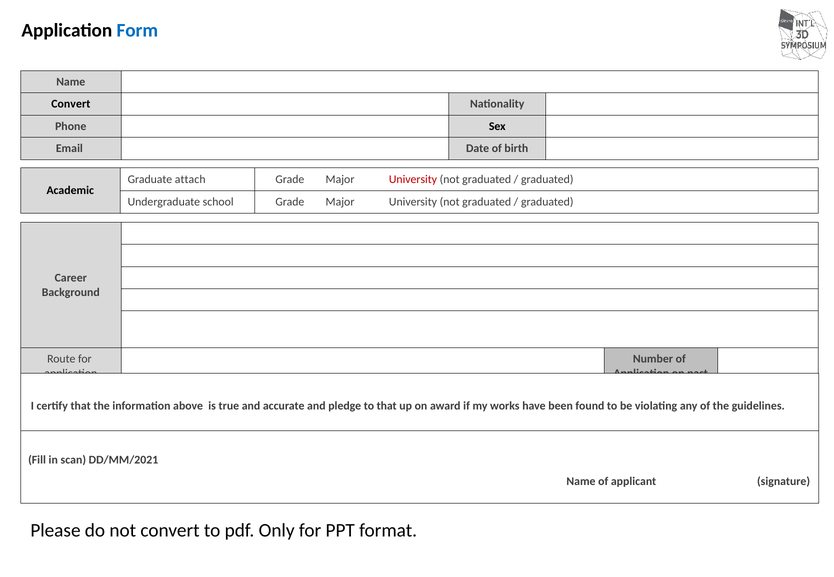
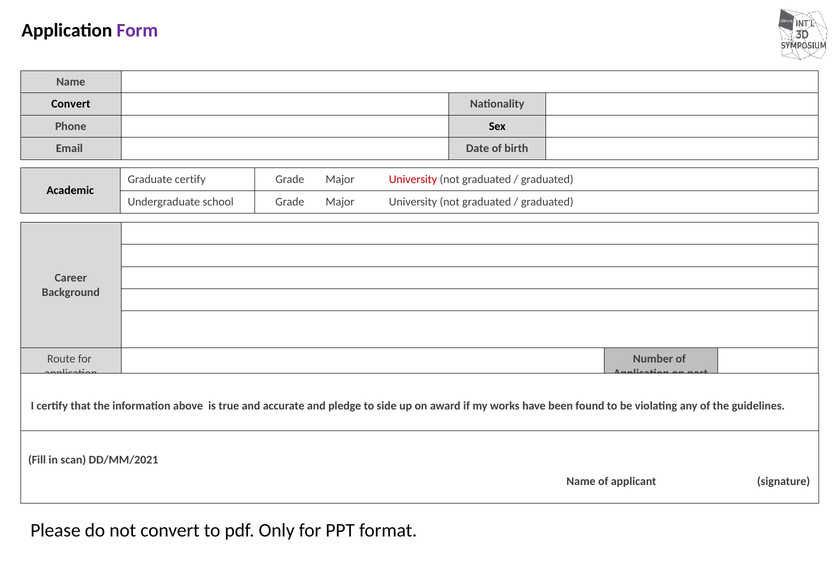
Form colour: blue -> purple
Graduate attach: attach -> certify
to that: that -> side
